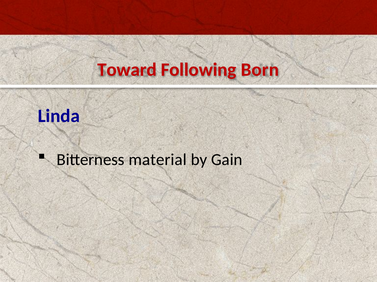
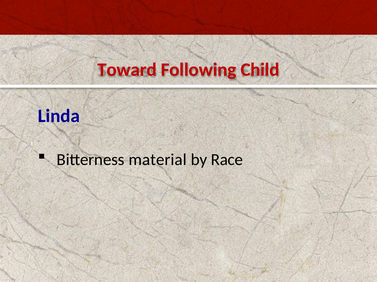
Born: Born -> Child
Gain: Gain -> Race
